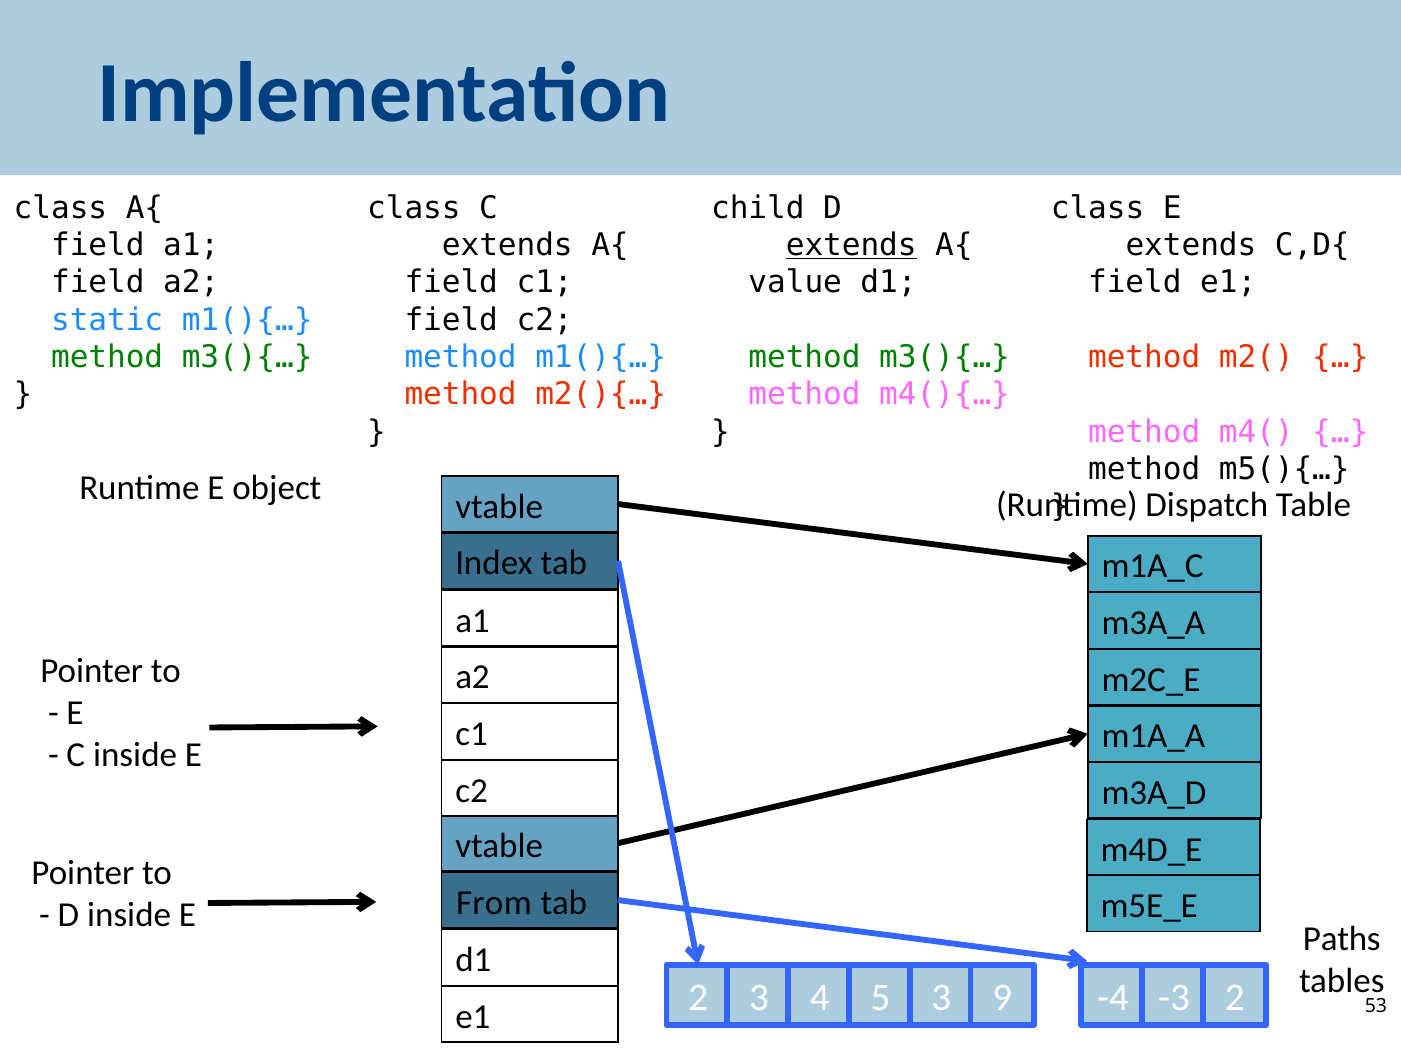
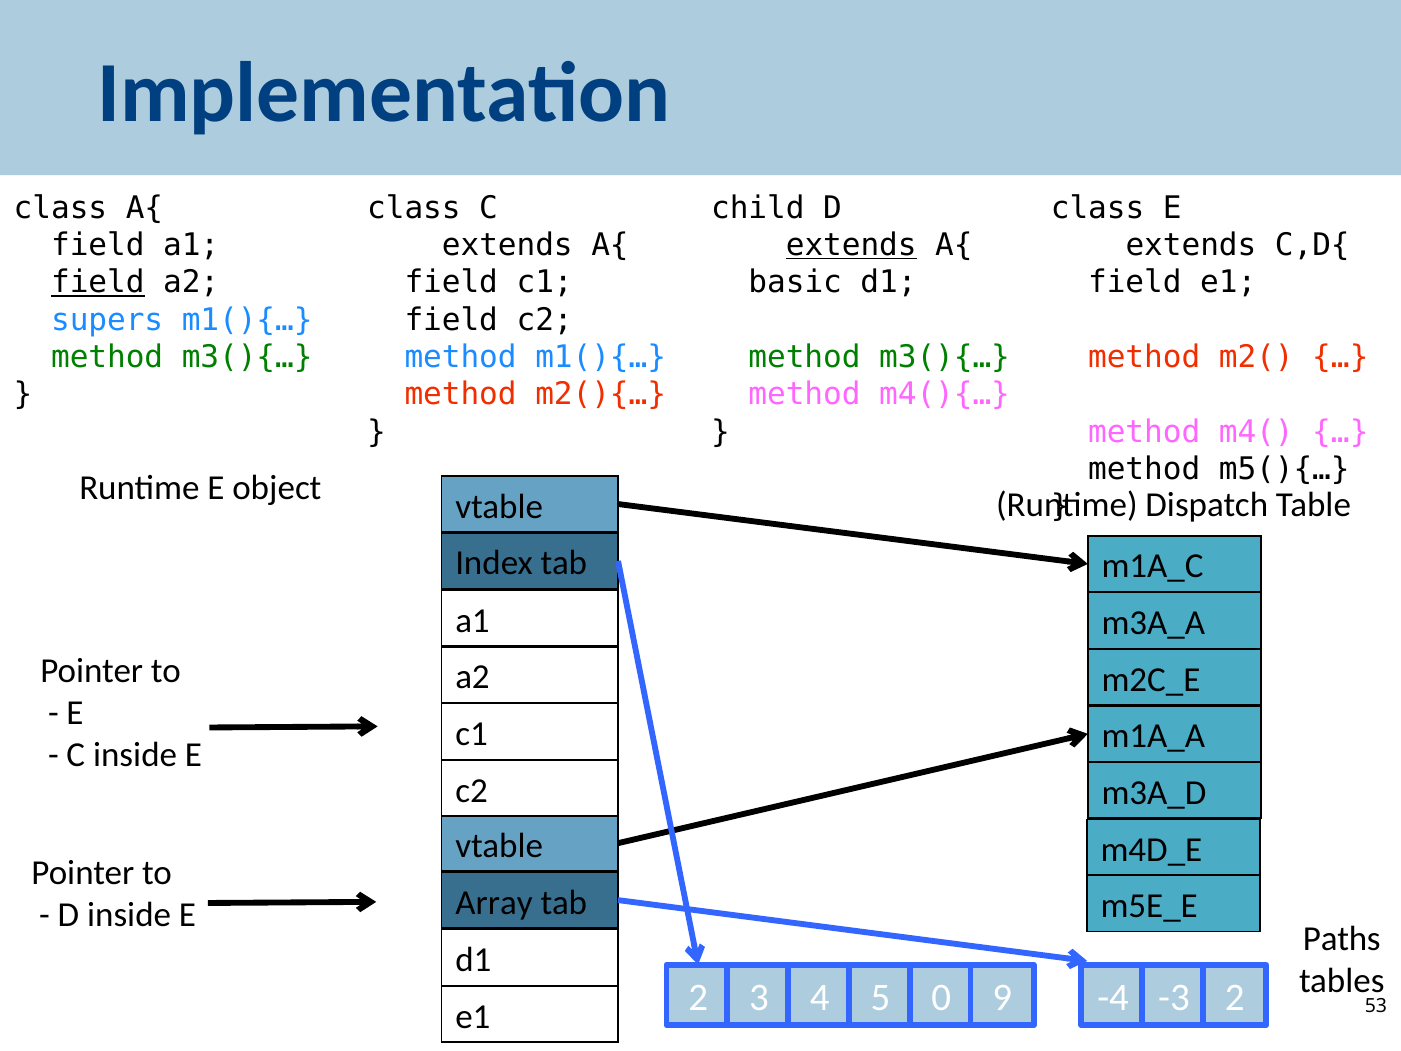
field at (98, 282) underline: none -> present
value: value -> basic
static: static -> supers
From: From -> Array
5 3: 3 -> 0
